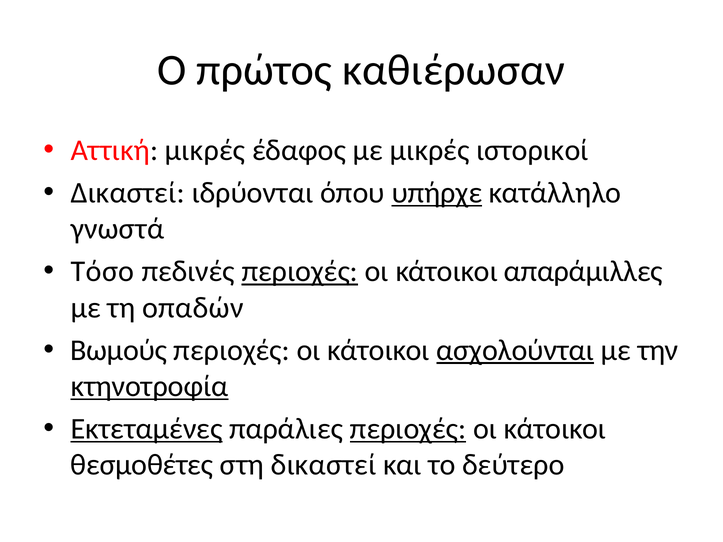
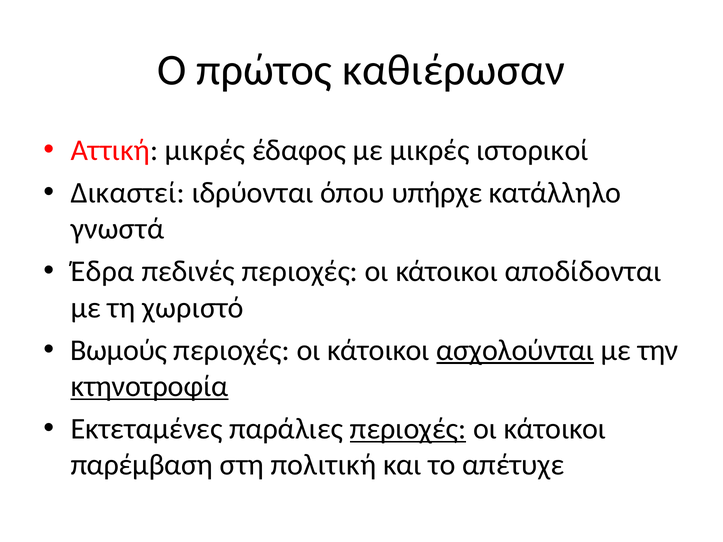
υπήρχε underline: present -> none
Τόσο: Τόσο -> Έδρα
περιοχές at (300, 272) underline: present -> none
απαράμιλλες: απαράμιλλες -> αποδίδονται
οπαδών: οπαδών -> χωριστό
Εκτεταμένες underline: present -> none
θεσμοθέτες: θεσμοθέτες -> παρέμβαση
στη δικαστεί: δικαστεί -> πολιτική
δεύτερο: δεύτερο -> απέτυχε
